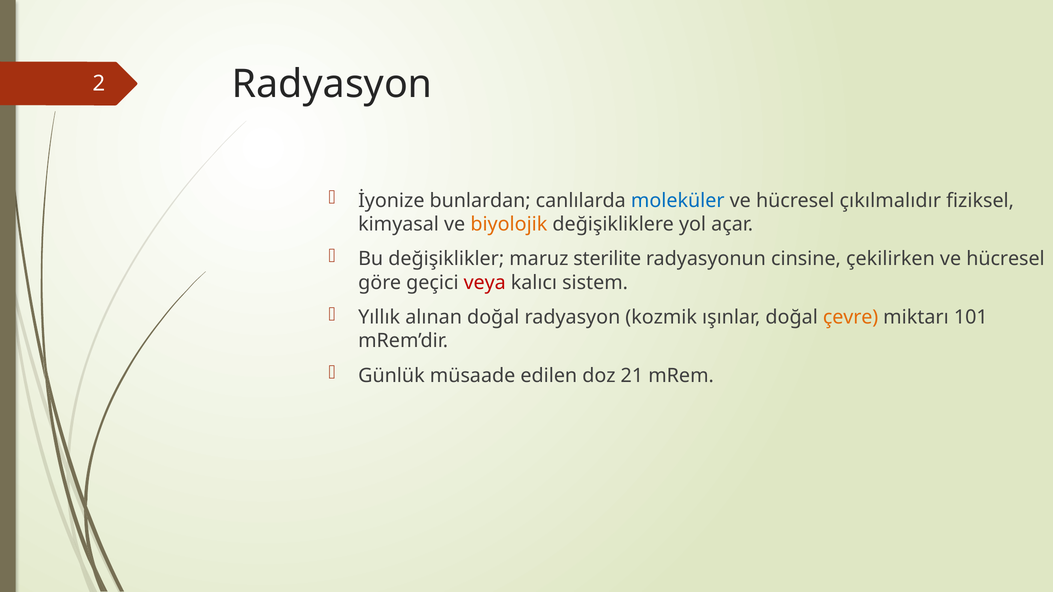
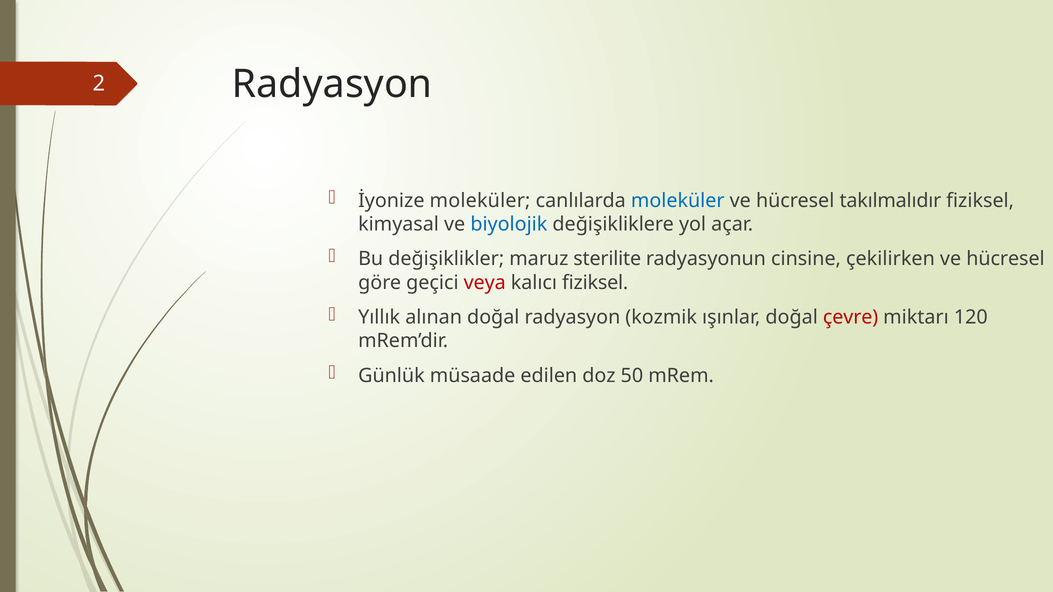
İyonize bunlardan: bunlardan -> moleküler
çıkılmalıdır: çıkılmalıdır -> takılmalıdır
biyolojik colour: orange -> blue
kalıcı sistem: sistem -> fiziksel
çevre colour: orange -> red
101: 101 -> 120
21: 21 -> 50
